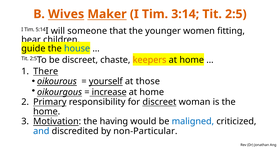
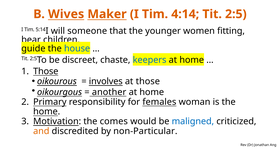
3:14: 3:14 -> 4:14
keepers colour: orange -> blue
There at (46, 72): There -> Those
yourself: yourself -> involves
increase: increase -> another
for discreet: discreet -> females
having: having -> comes
and colour: blue -> orange
